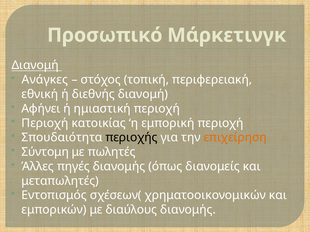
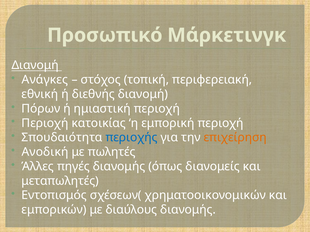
Αφήνει: Αφήνει -> Πόρων
περιοχής colour: black -> blue
Σύντομη: Σύντομη -> Ανοδική
